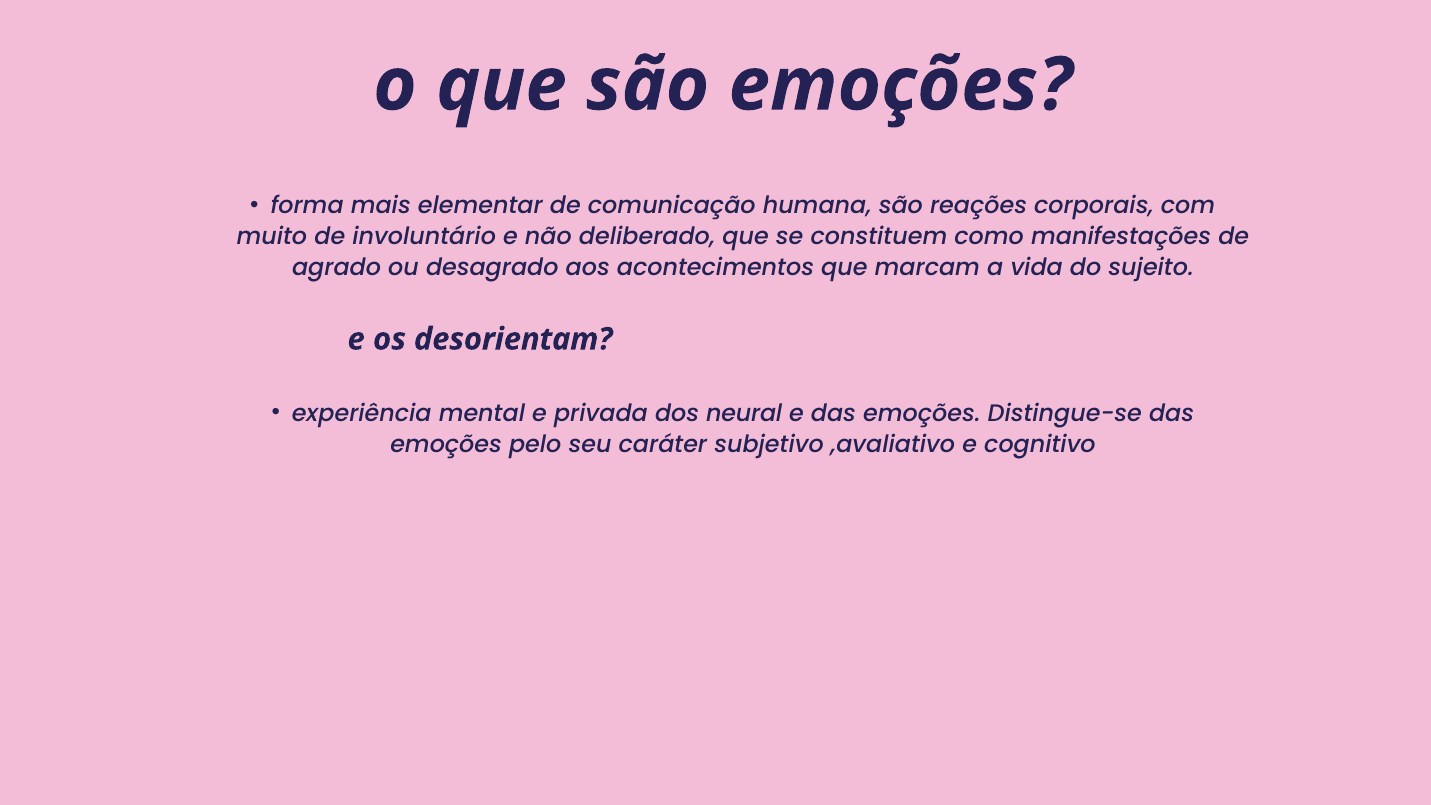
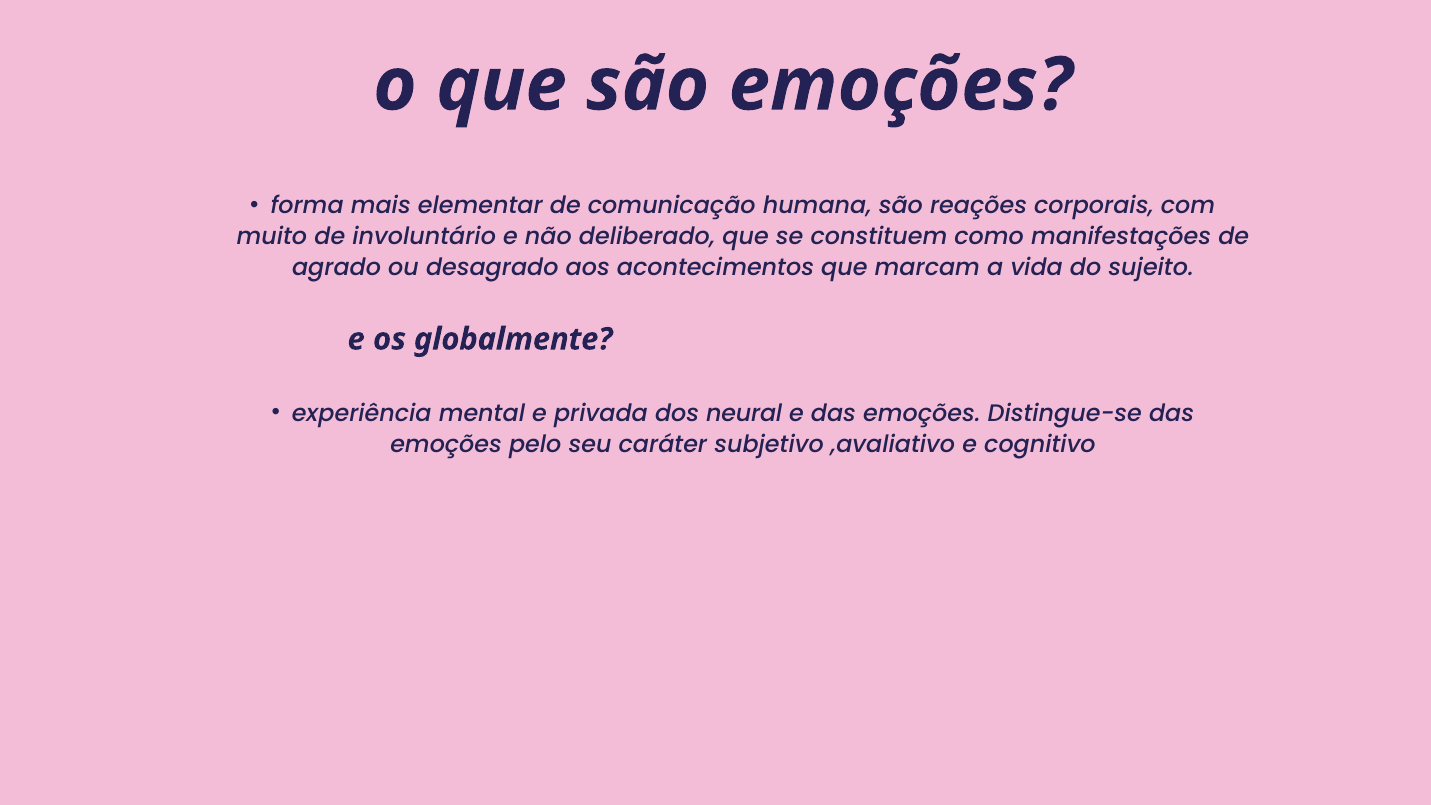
desorientam: desorientam -> globalmente
